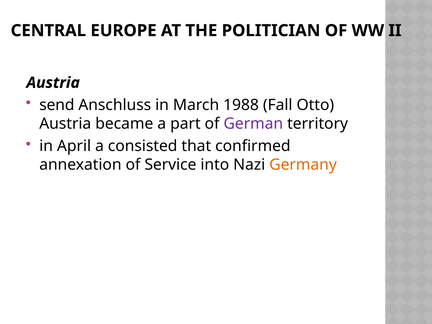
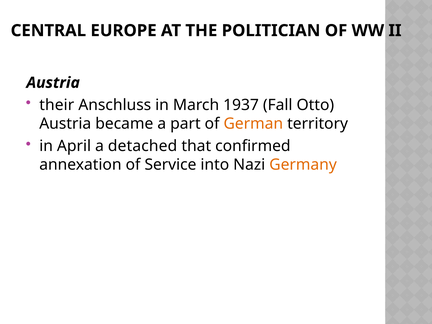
send: send -> their
1988: 1988 -> 1937
German colour: purple -> orange
consisted: consisted -> detached
